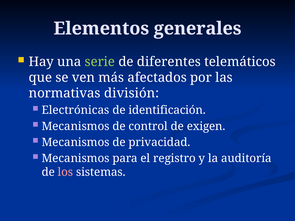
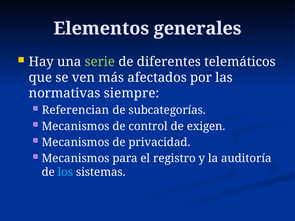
división: división -> siempre
Electrónicas: Electrónicas -> Referencian
identificación: identificación -> subcategorías
los colour: pink -> light blue
